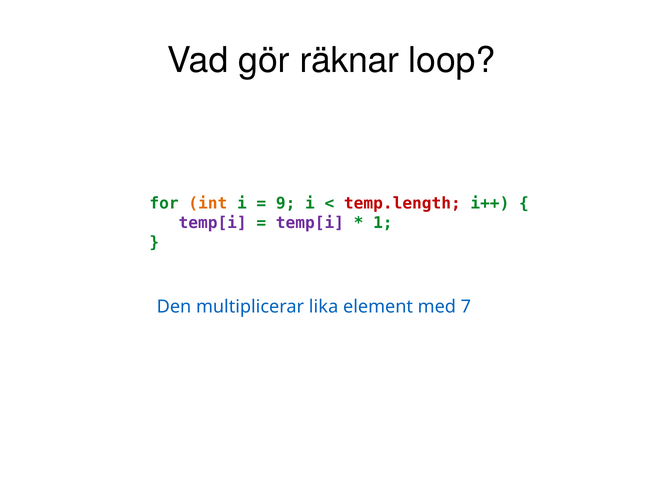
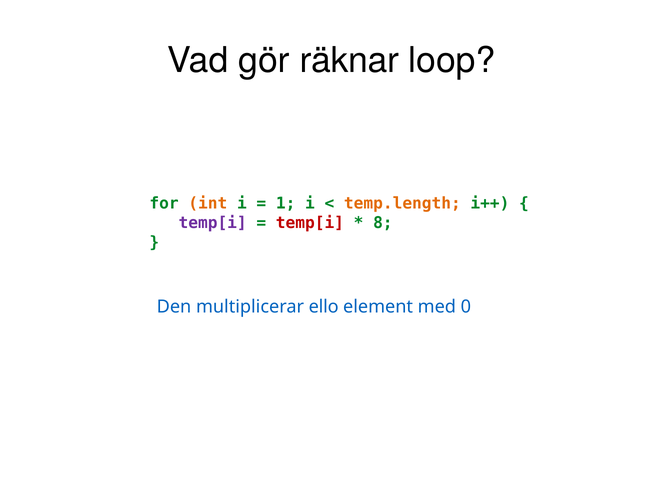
9: 9 -> 1
temp.length colour: red -> orange
temp[i at (310, 223) colour: purple -> red
1: 1 -> 8
lika: lika -> ello
7: 7 -> 0
